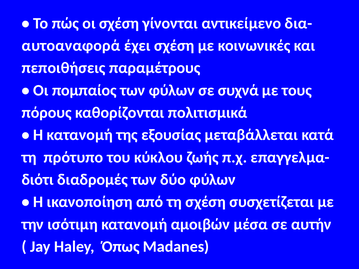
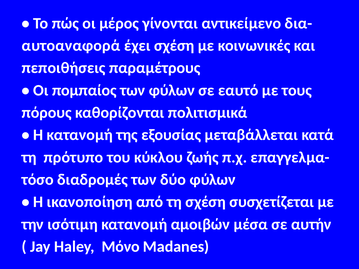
οι σχέση: σχέση -> μέρος
συχνά: συχνά -> εαυτό
διότι: διότι -> τόσο
Όπως: Όπως -> Μόνο
